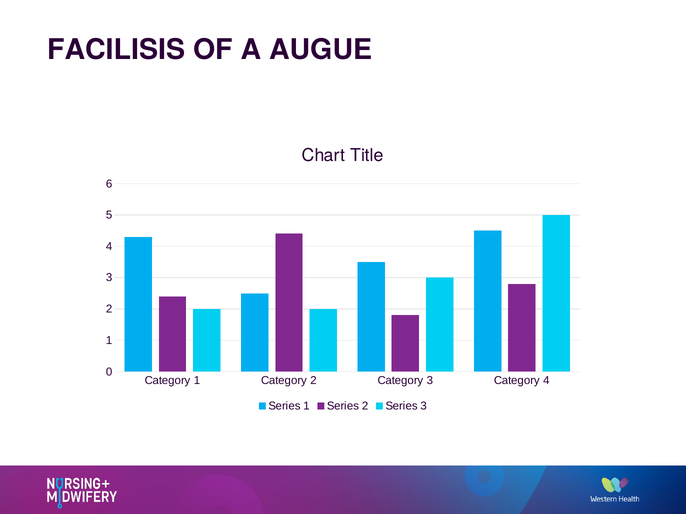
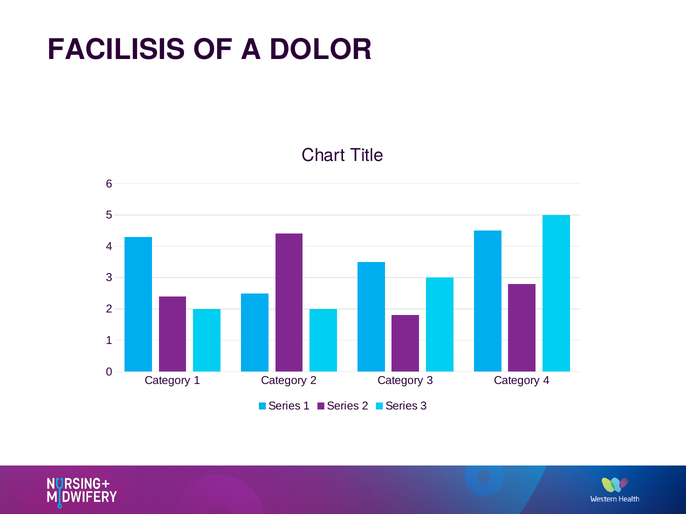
AUGUE: AUGUE -> DOLOR
